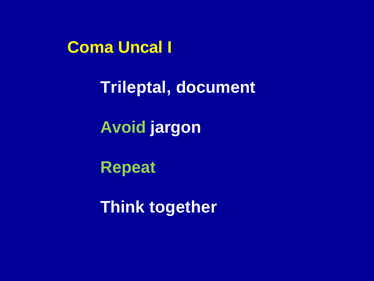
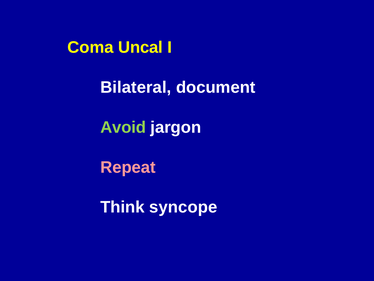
Trileptal: Trileptal -> Bilateral
Repeat colour: light green -> pink
together: together -> syncope
